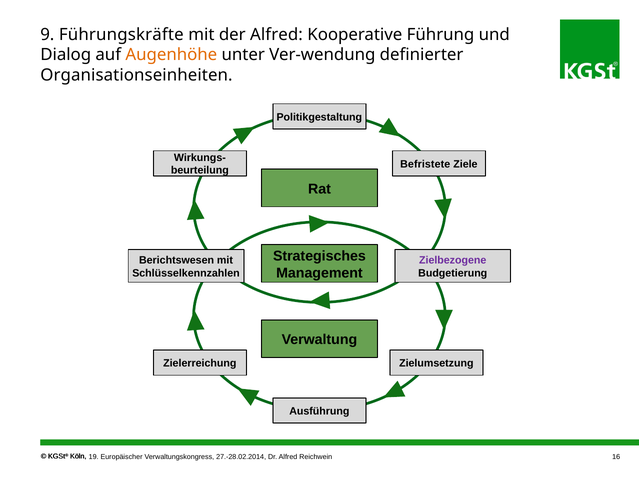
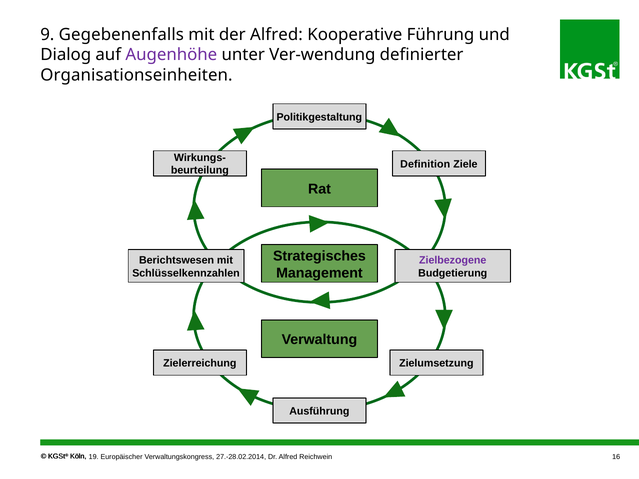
Führungskräfte: Führungskräfte -> Gegebenenfalls
Augenhöhe colour: orange -> purple
Befristete: Befristete -> Definition
